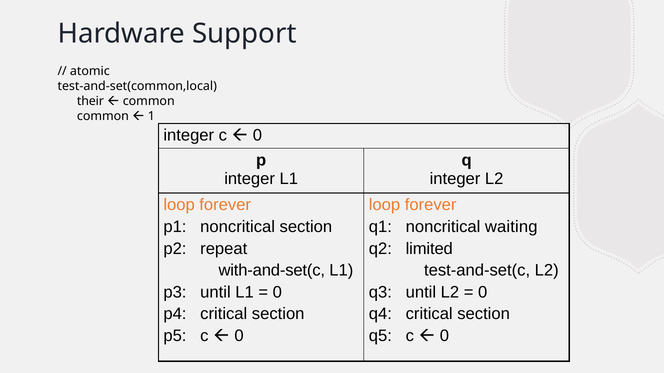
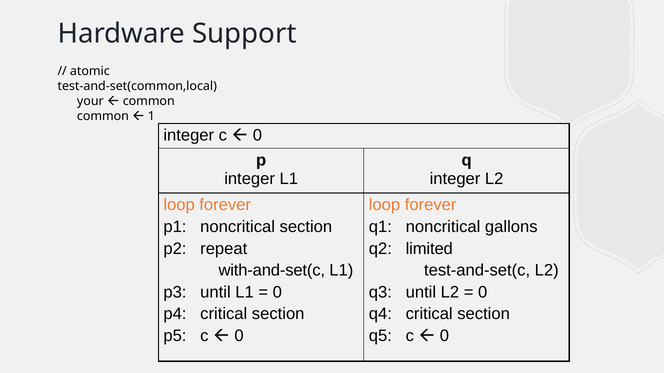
their: their -> your
waiting: waiting -> gallons
